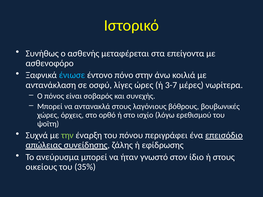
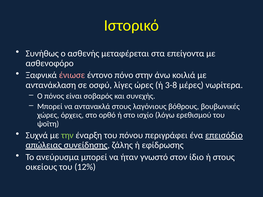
ένιωσε colour: light blue -> pink
3-7: 3-7 -> 3-8
35%: 35% -> 12%
